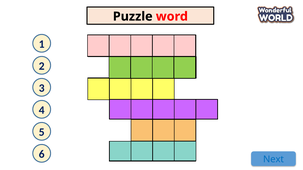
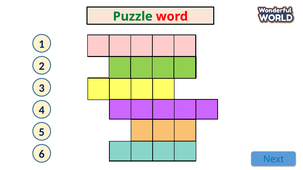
Puzzle colour: black -> green
